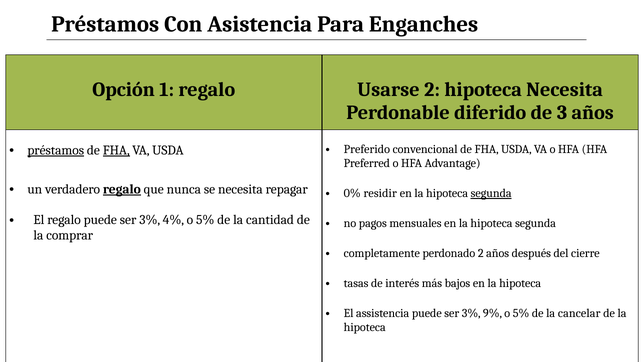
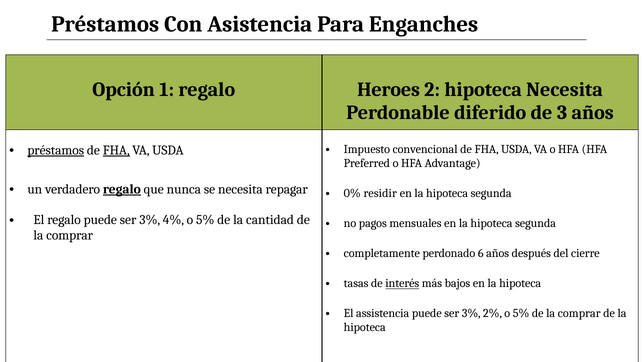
Usarse: Usarse -> Heroes
Preferido: Preferido -> Impuesto
segunda at (491, 194) underline: present -> none
perdonado 2: 2 -> 6
interés underline: none -> present
9%: 9% -> 2%
5% de la cancelar: cancelar -> comprar
